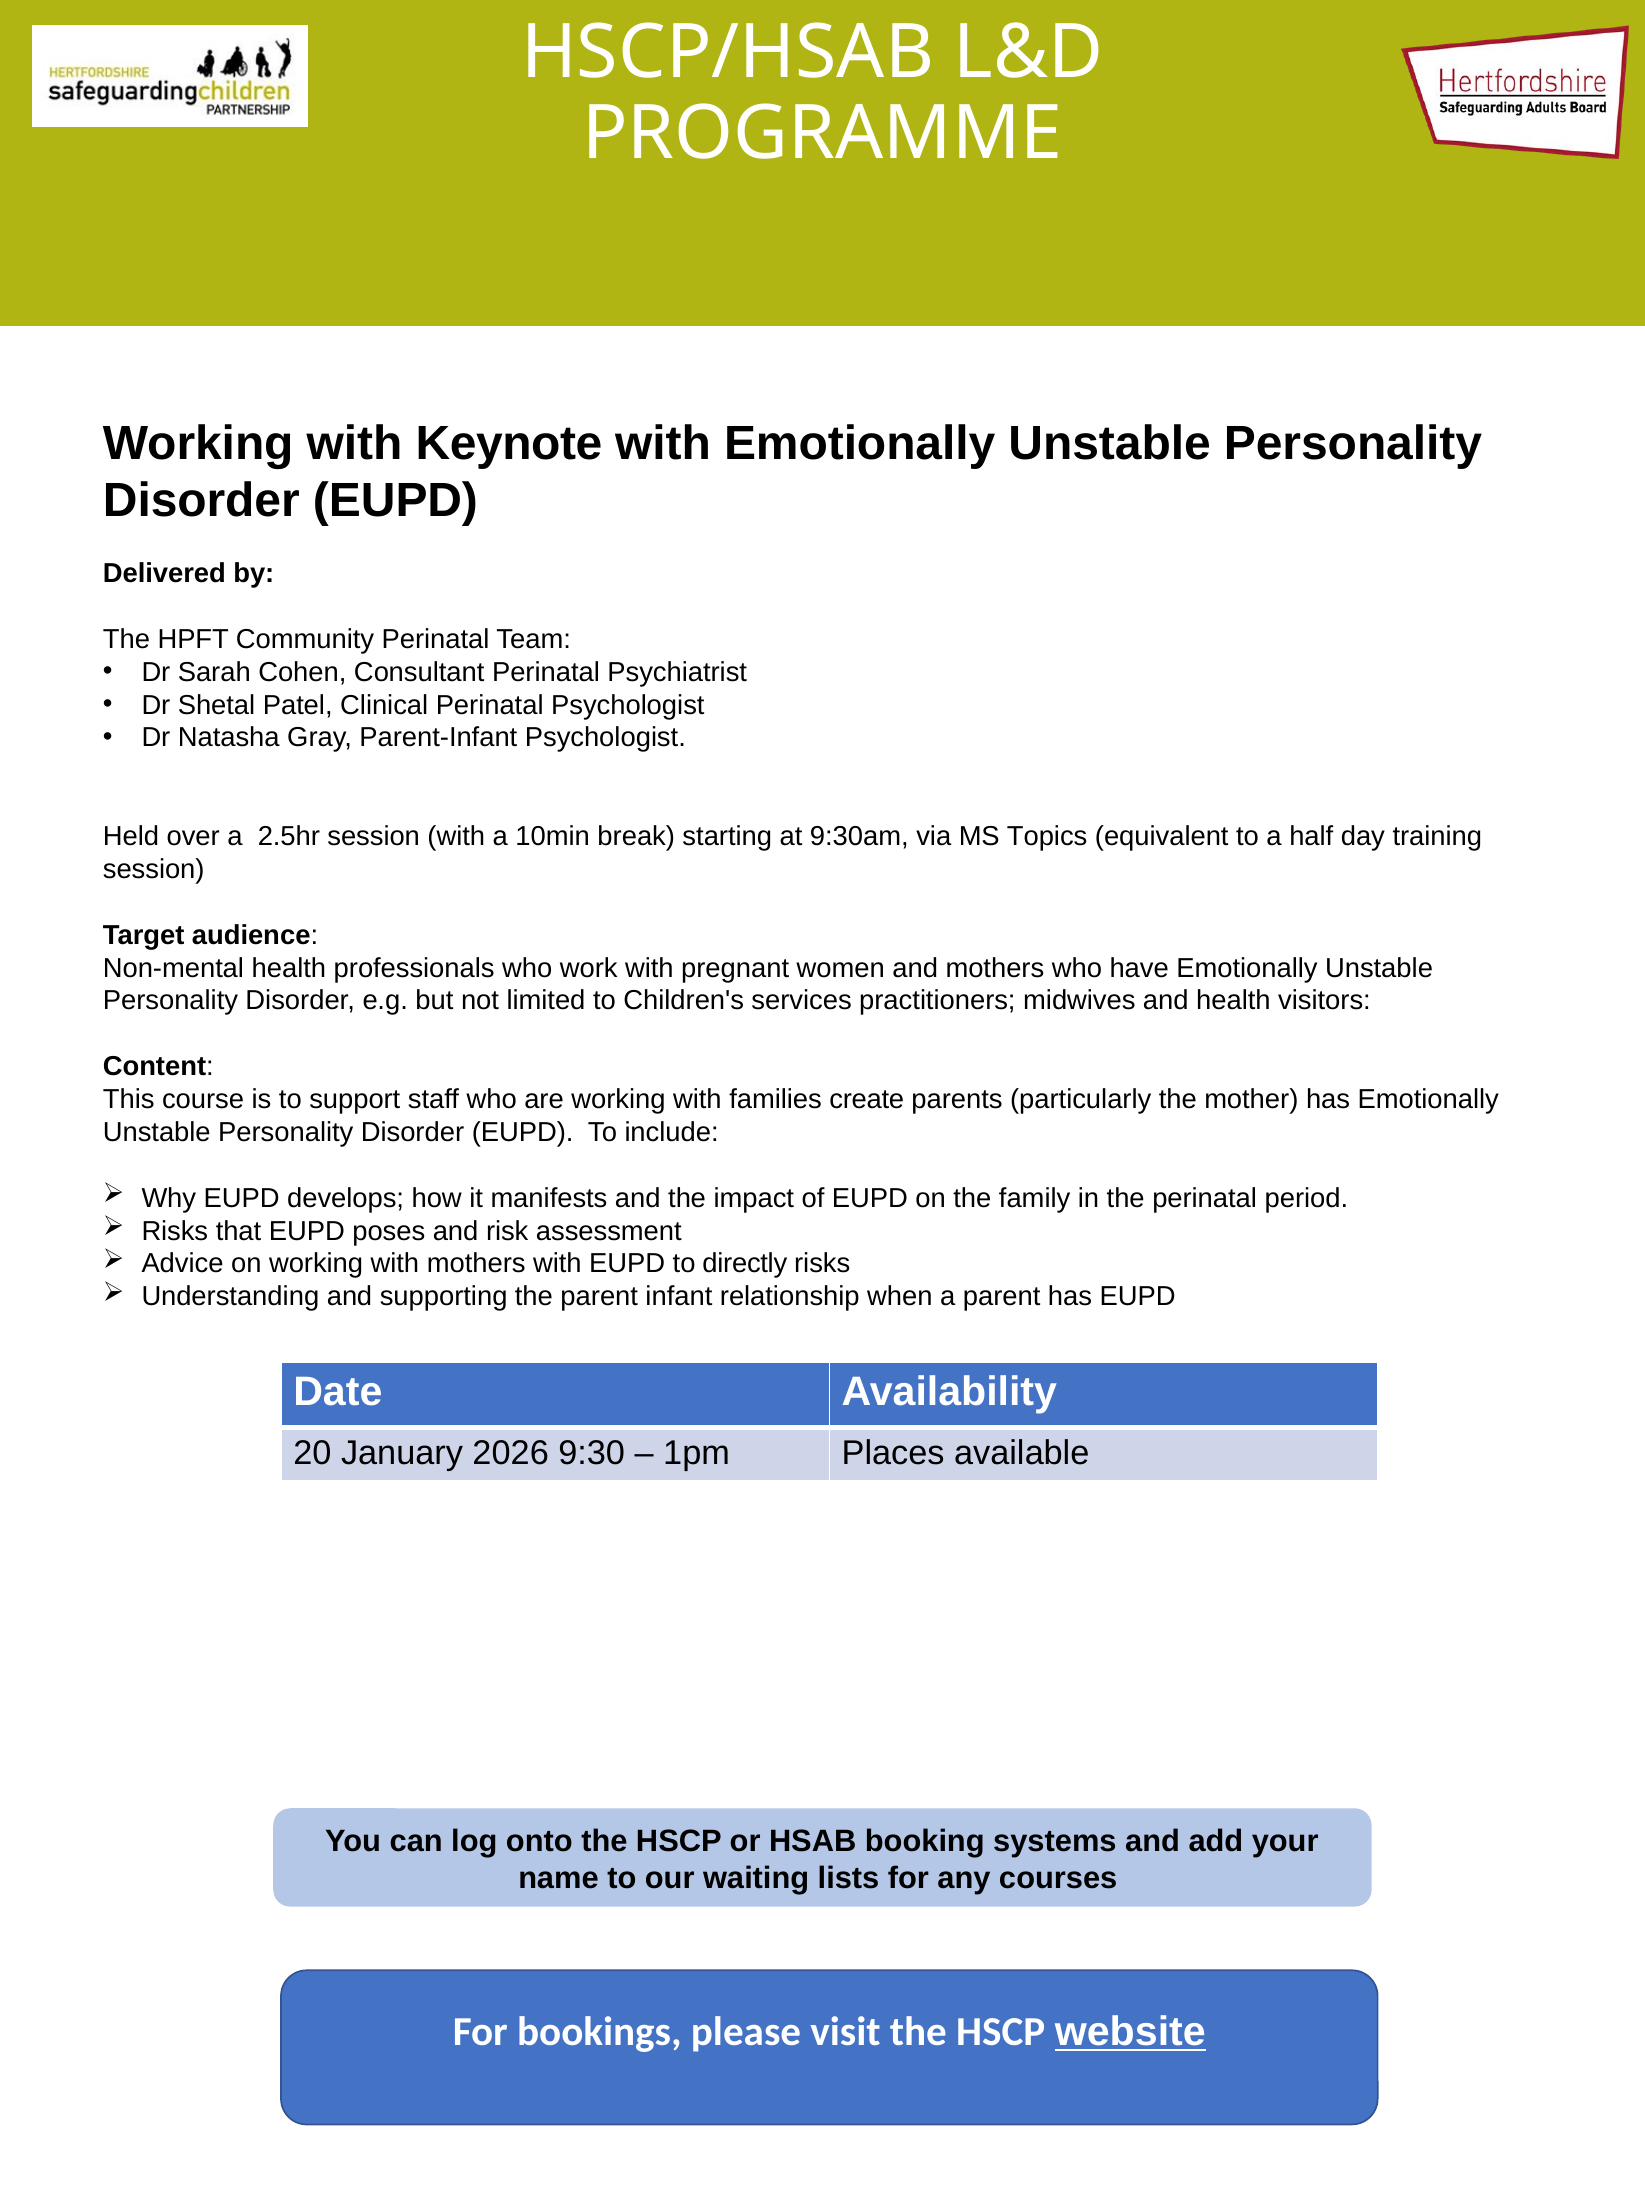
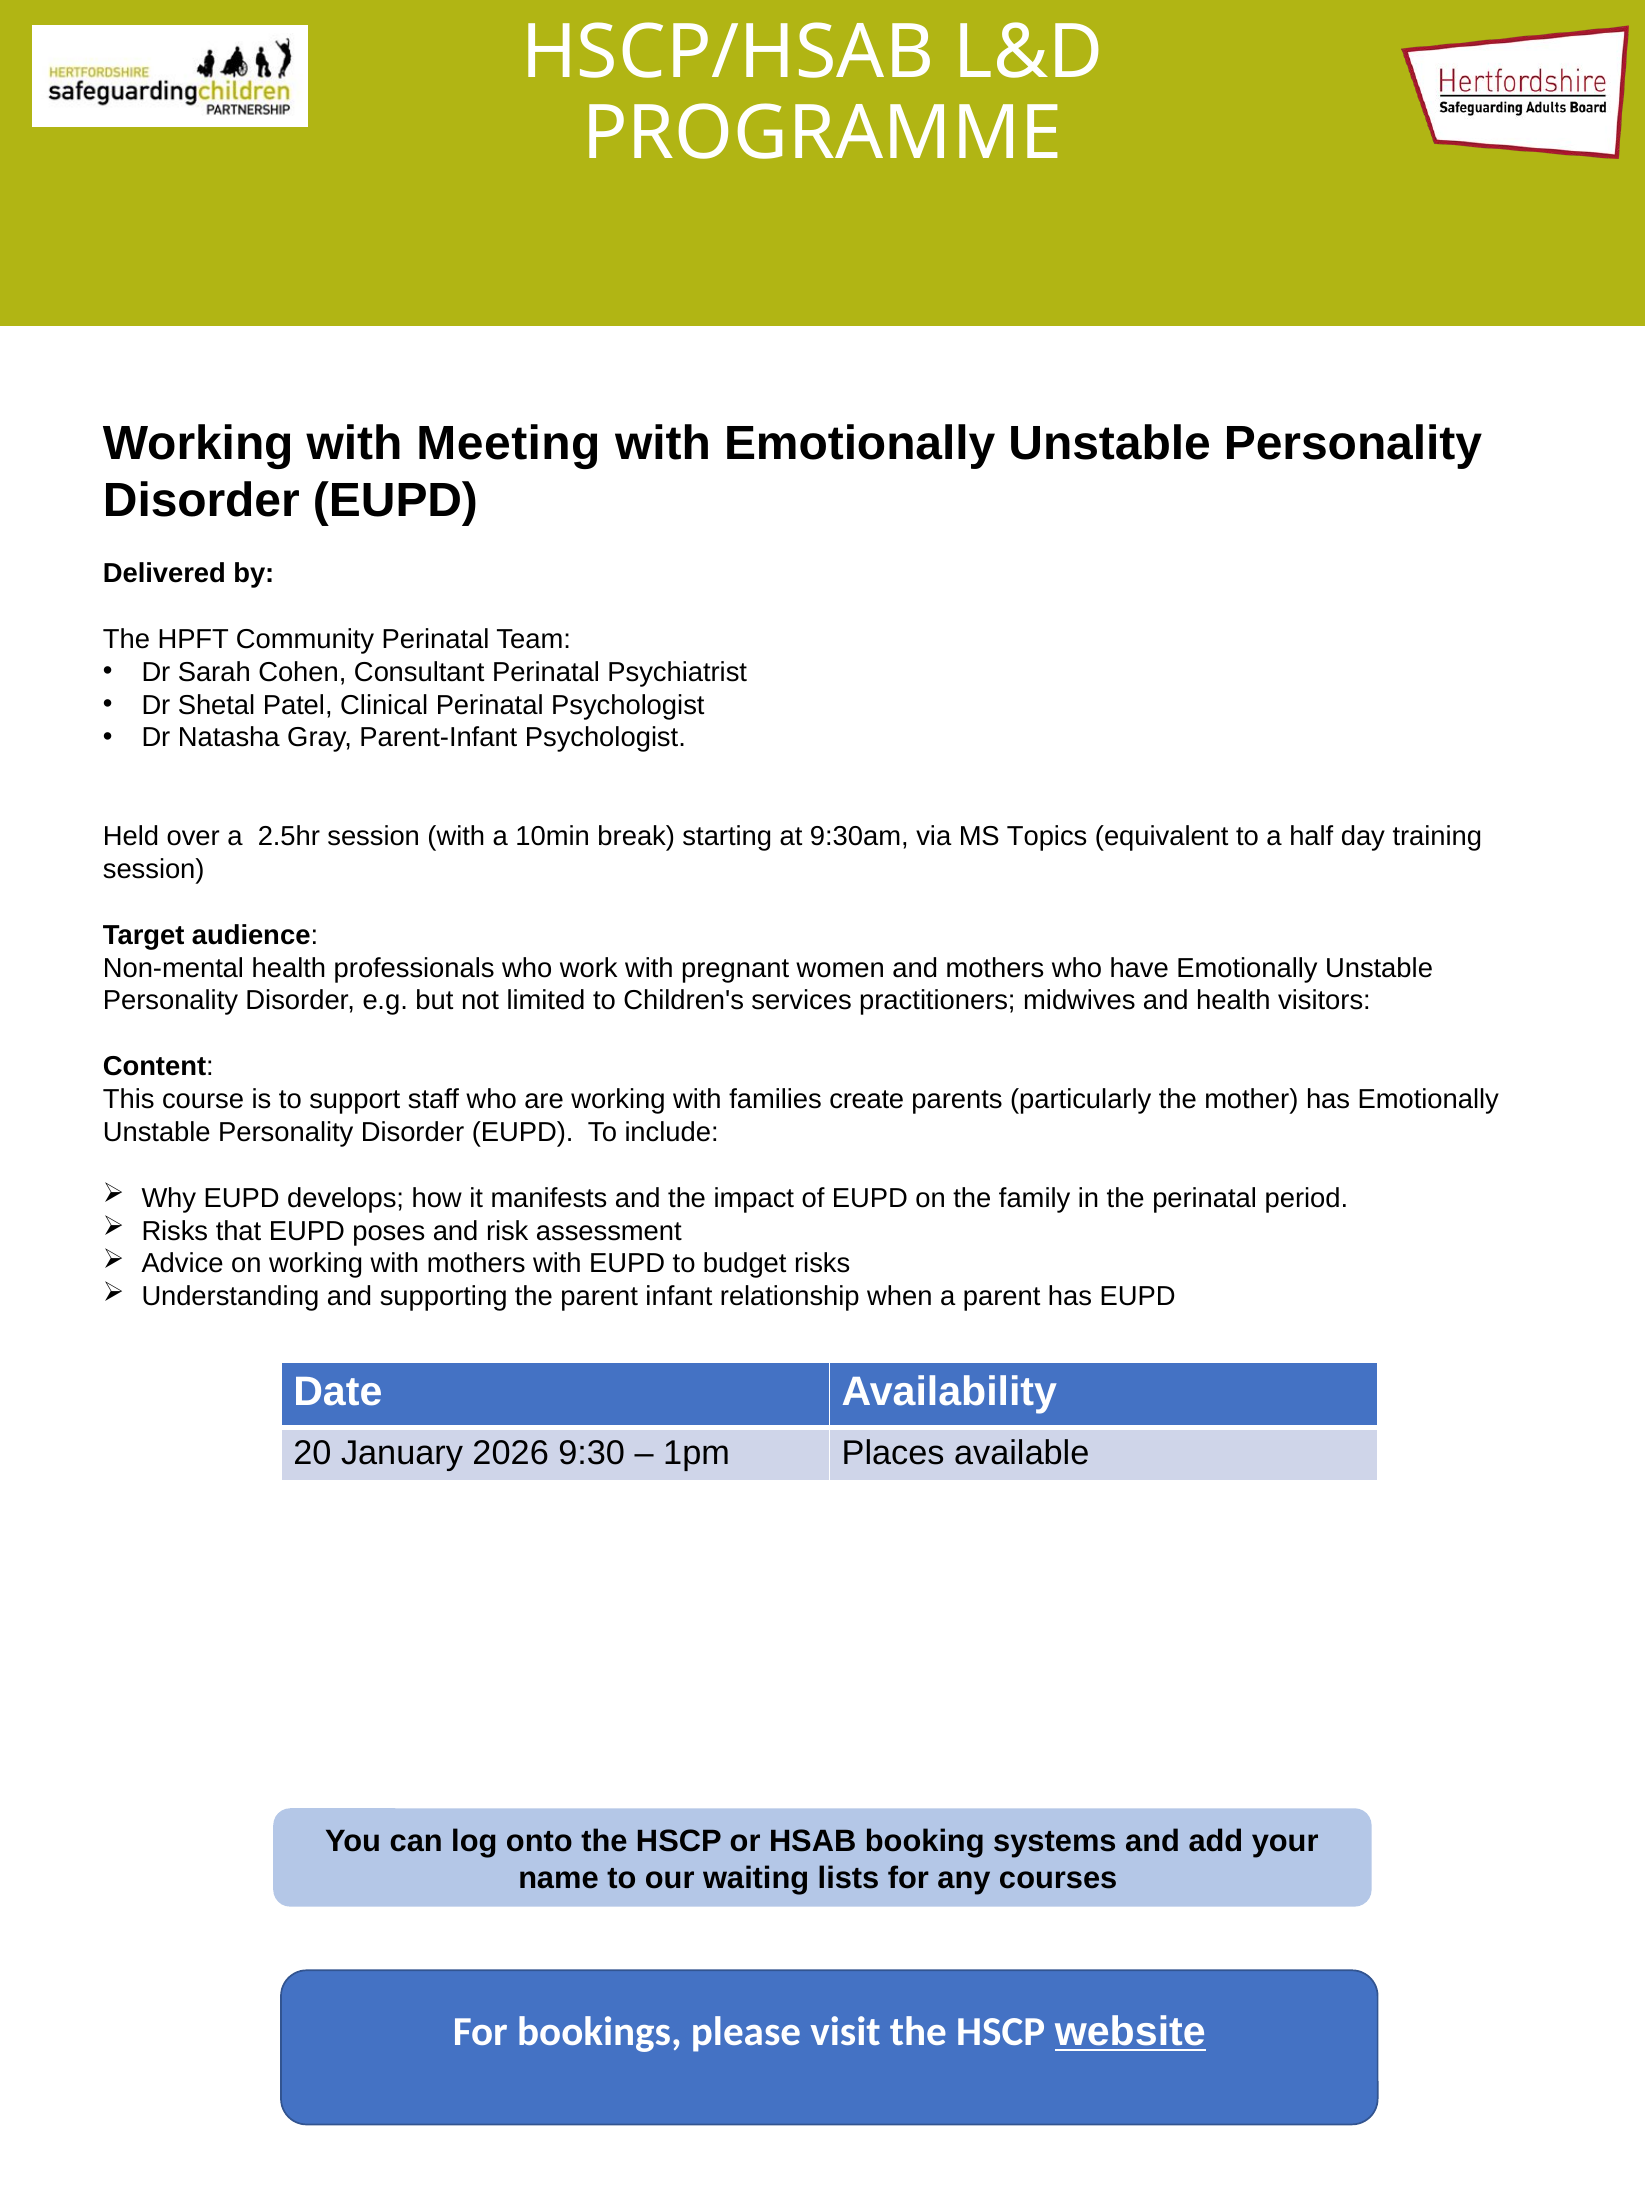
Keynote: Keynote -> Meeting
directly: directly -> budget
